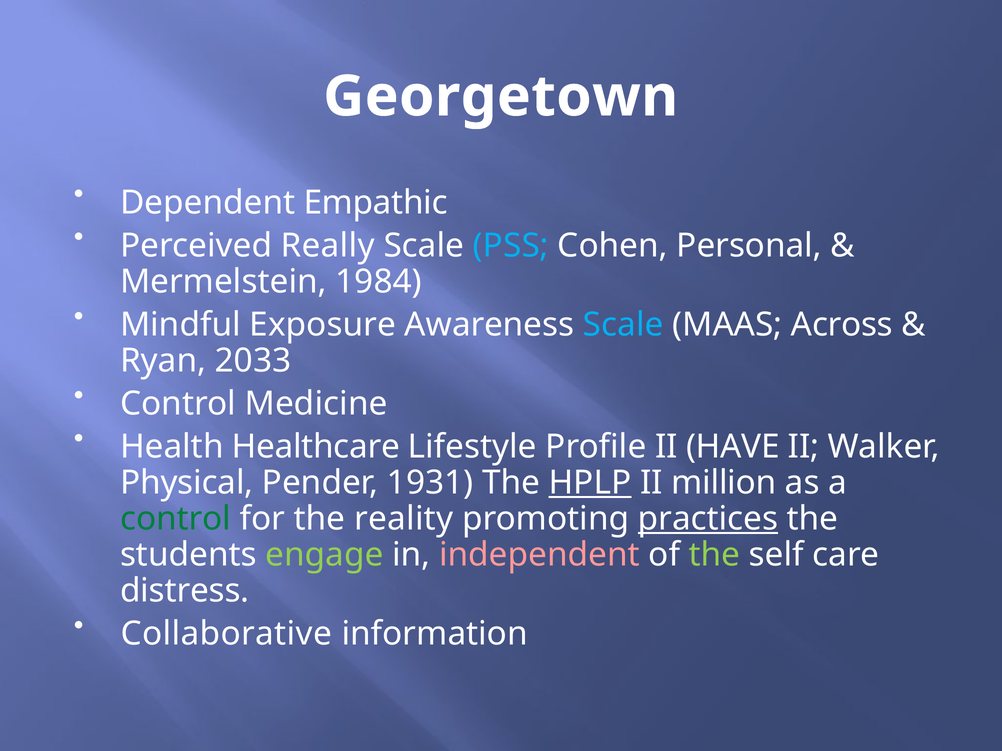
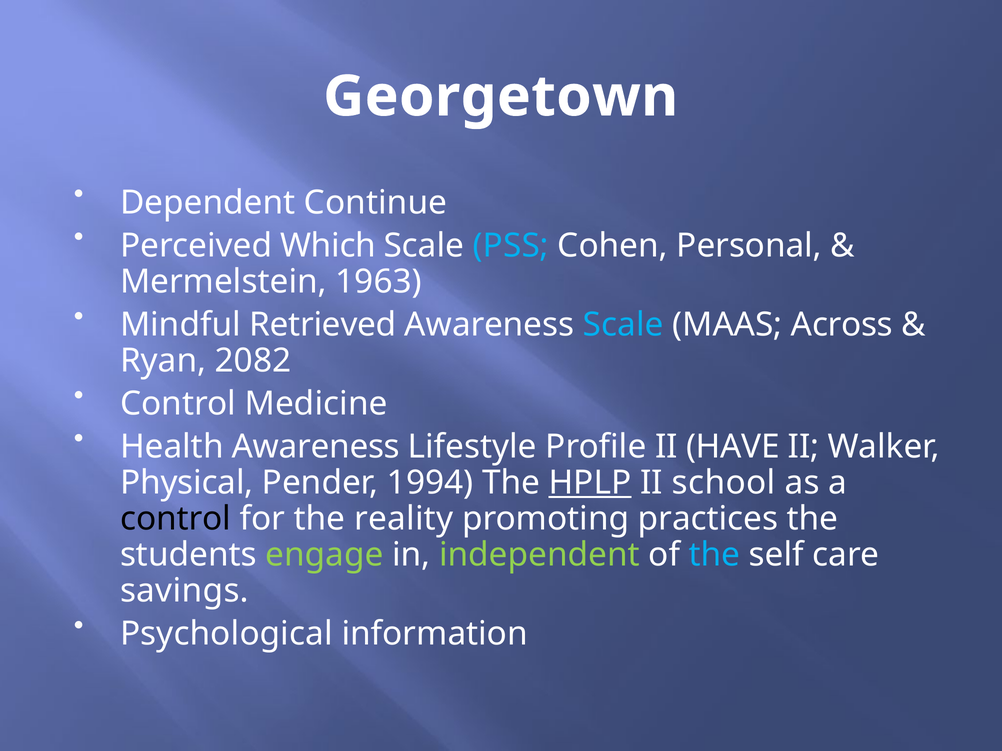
Empathic: Empathic -> Continue
Really: Really -> Which
1984: 1984 -> 1963
Exposure: Exposure -> Retrieved
2033: 2033 -> 2082
Health Healthcare: Healthcare -> Awareness
1931: 1931 -> 1994
million: million -> school
control at (176, 519) colour: green -> black
practices underline: present -> none
independent colour: pink -> light green
the at (714, 555) colour: light green -> light blue
distress: distress -> savings
Collaborative: Collaborative -> Psychological
